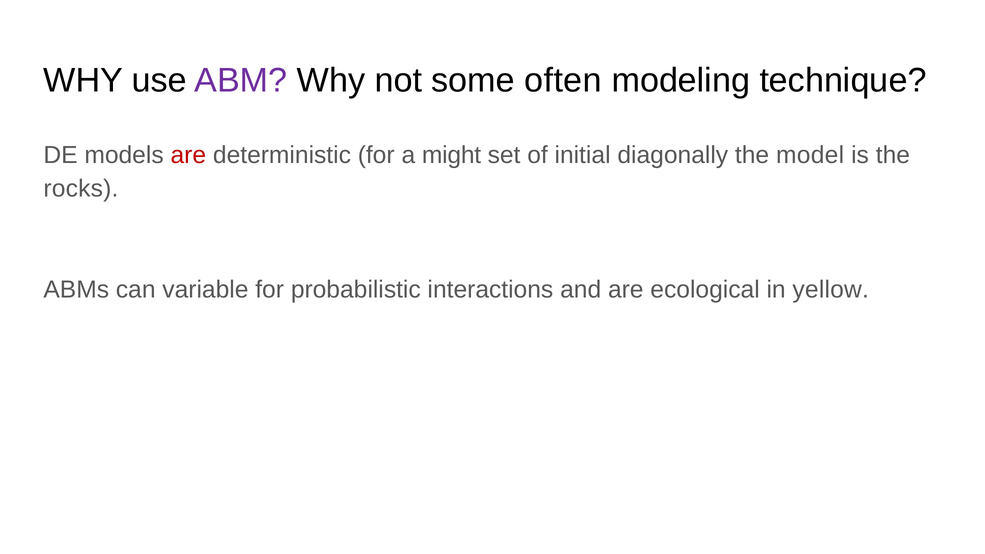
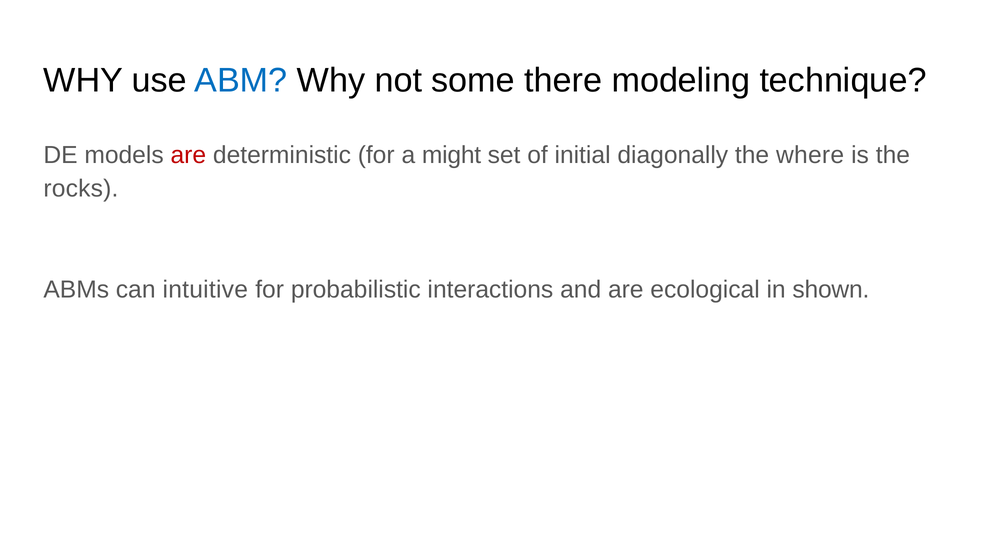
ABM colour: purple -> blue
often: often -> there
model: model -> where
variable: variable -> intuitive
yellow: yellow -> shown
